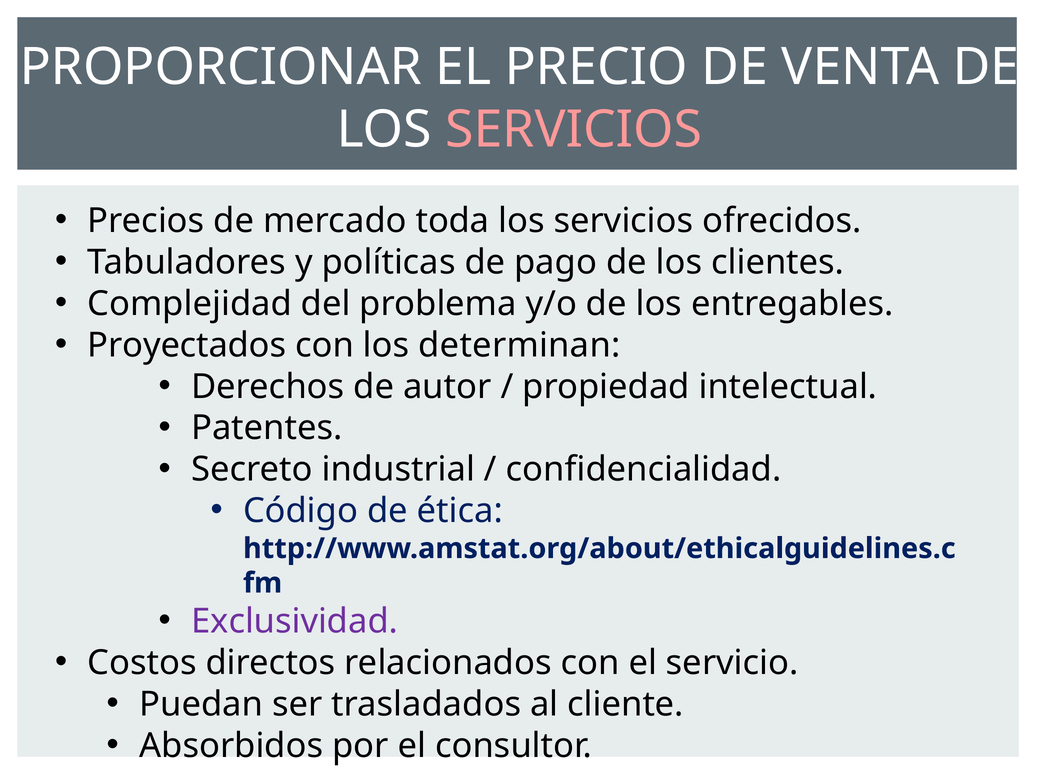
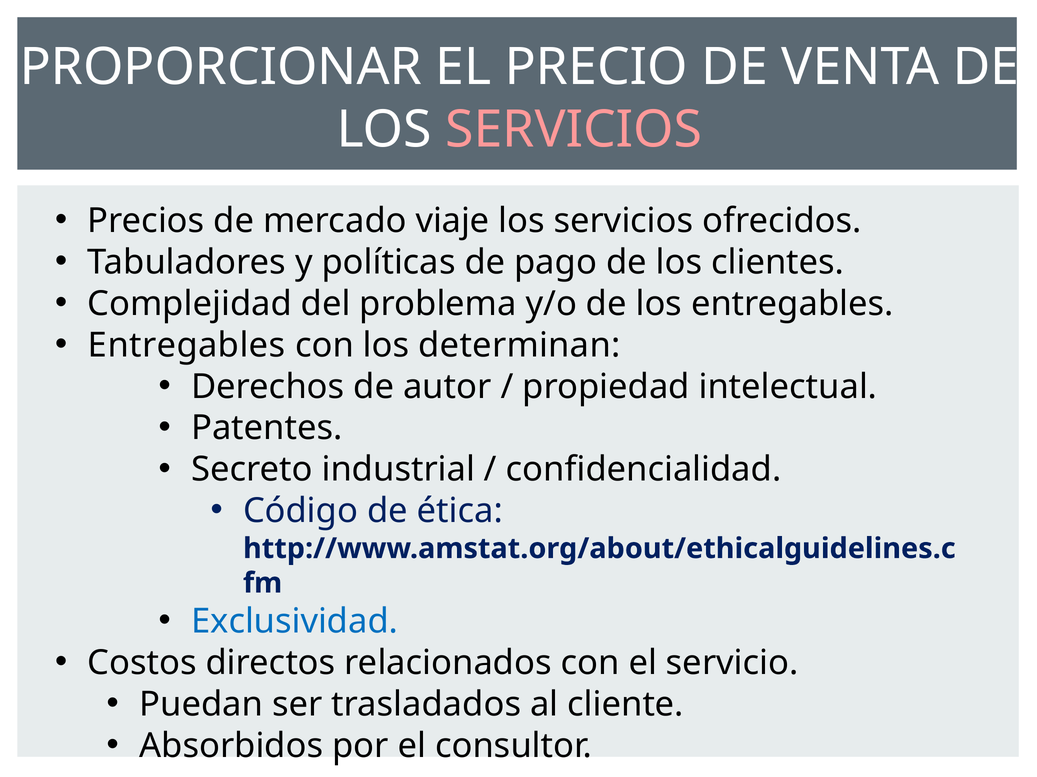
toda: toda -> viaje
Proyectados at (187, 346): Proyectados -> Entregables
Exclusividad colour: purple -> blue
